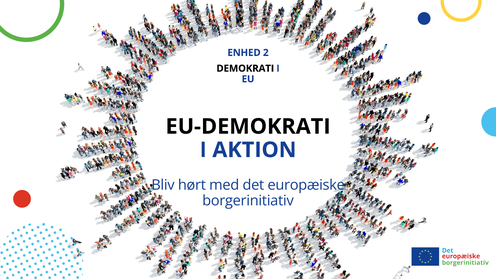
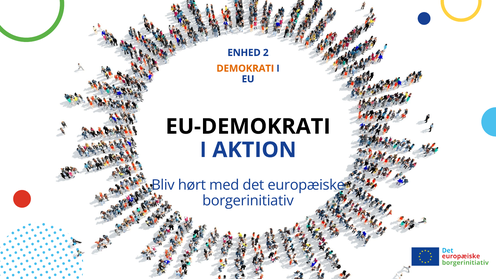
DEMOKRATI colour: black -> orange
